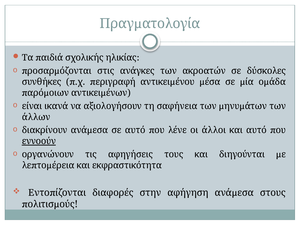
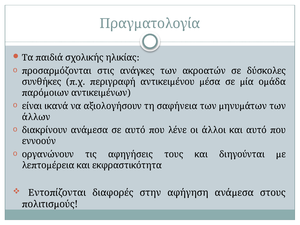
εννοούν underline: present -> none
